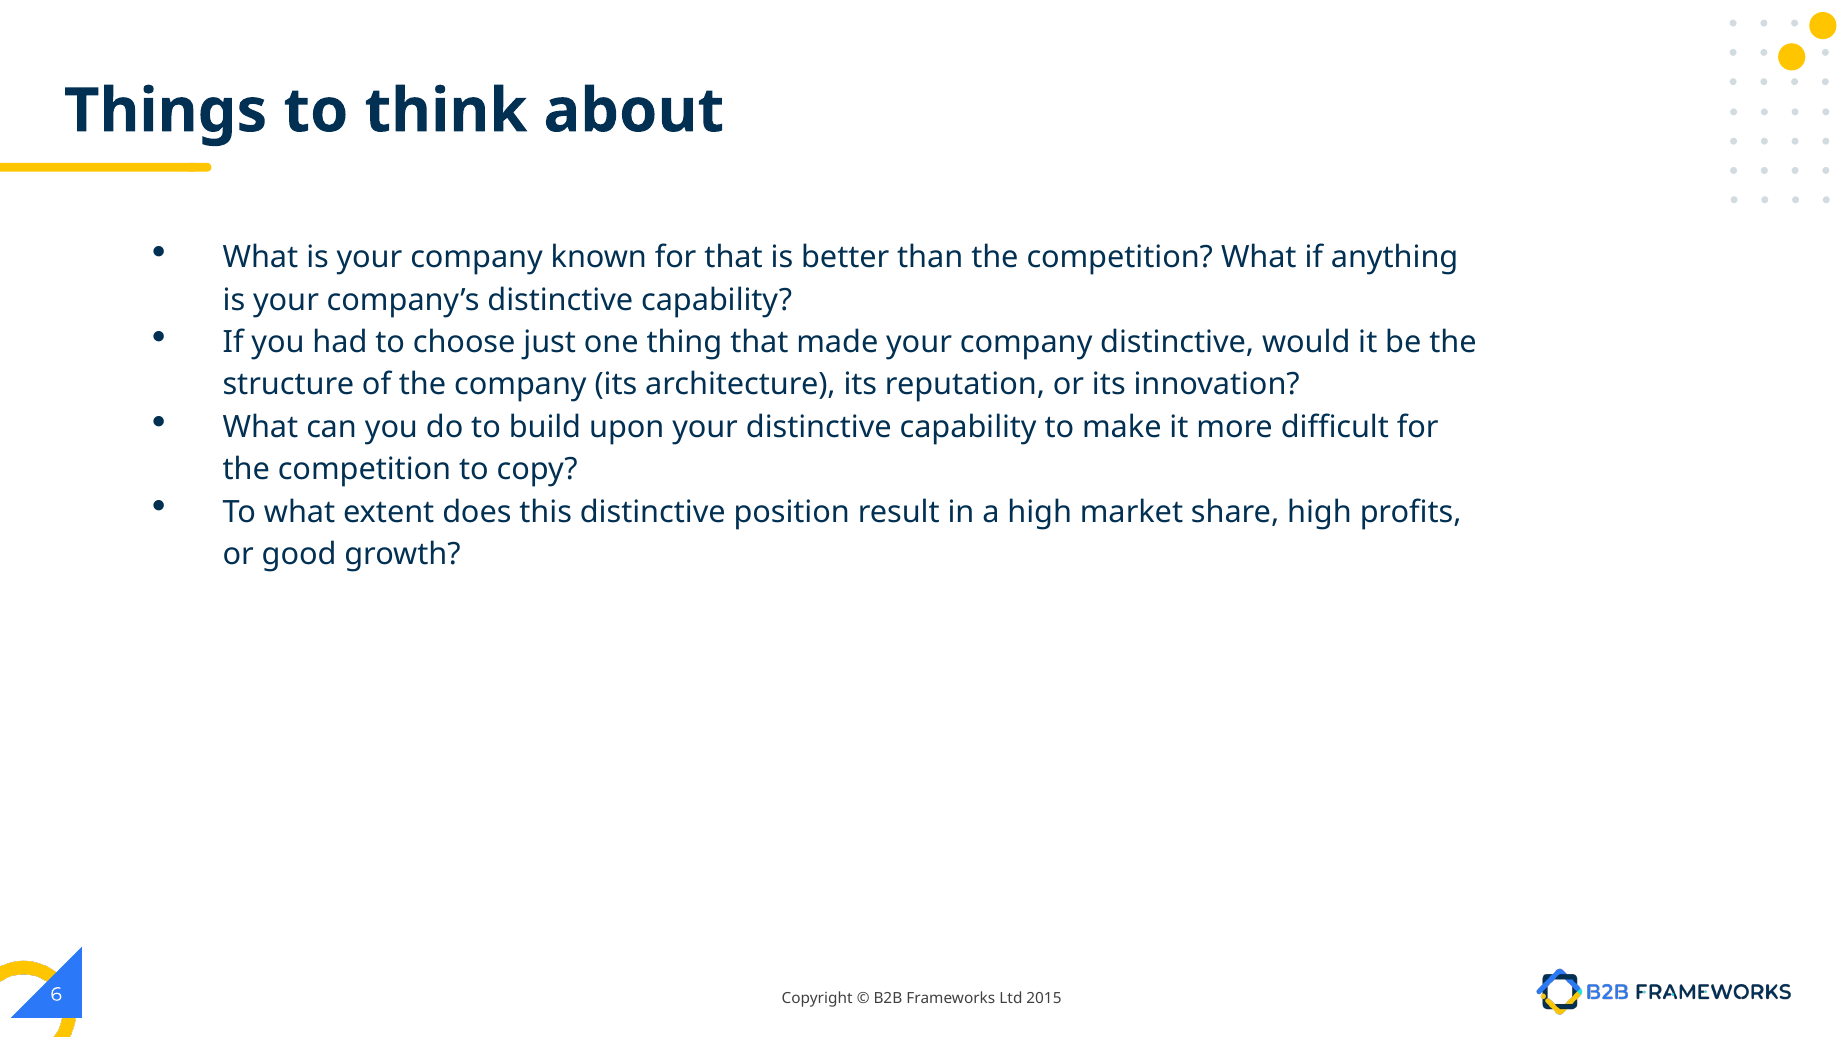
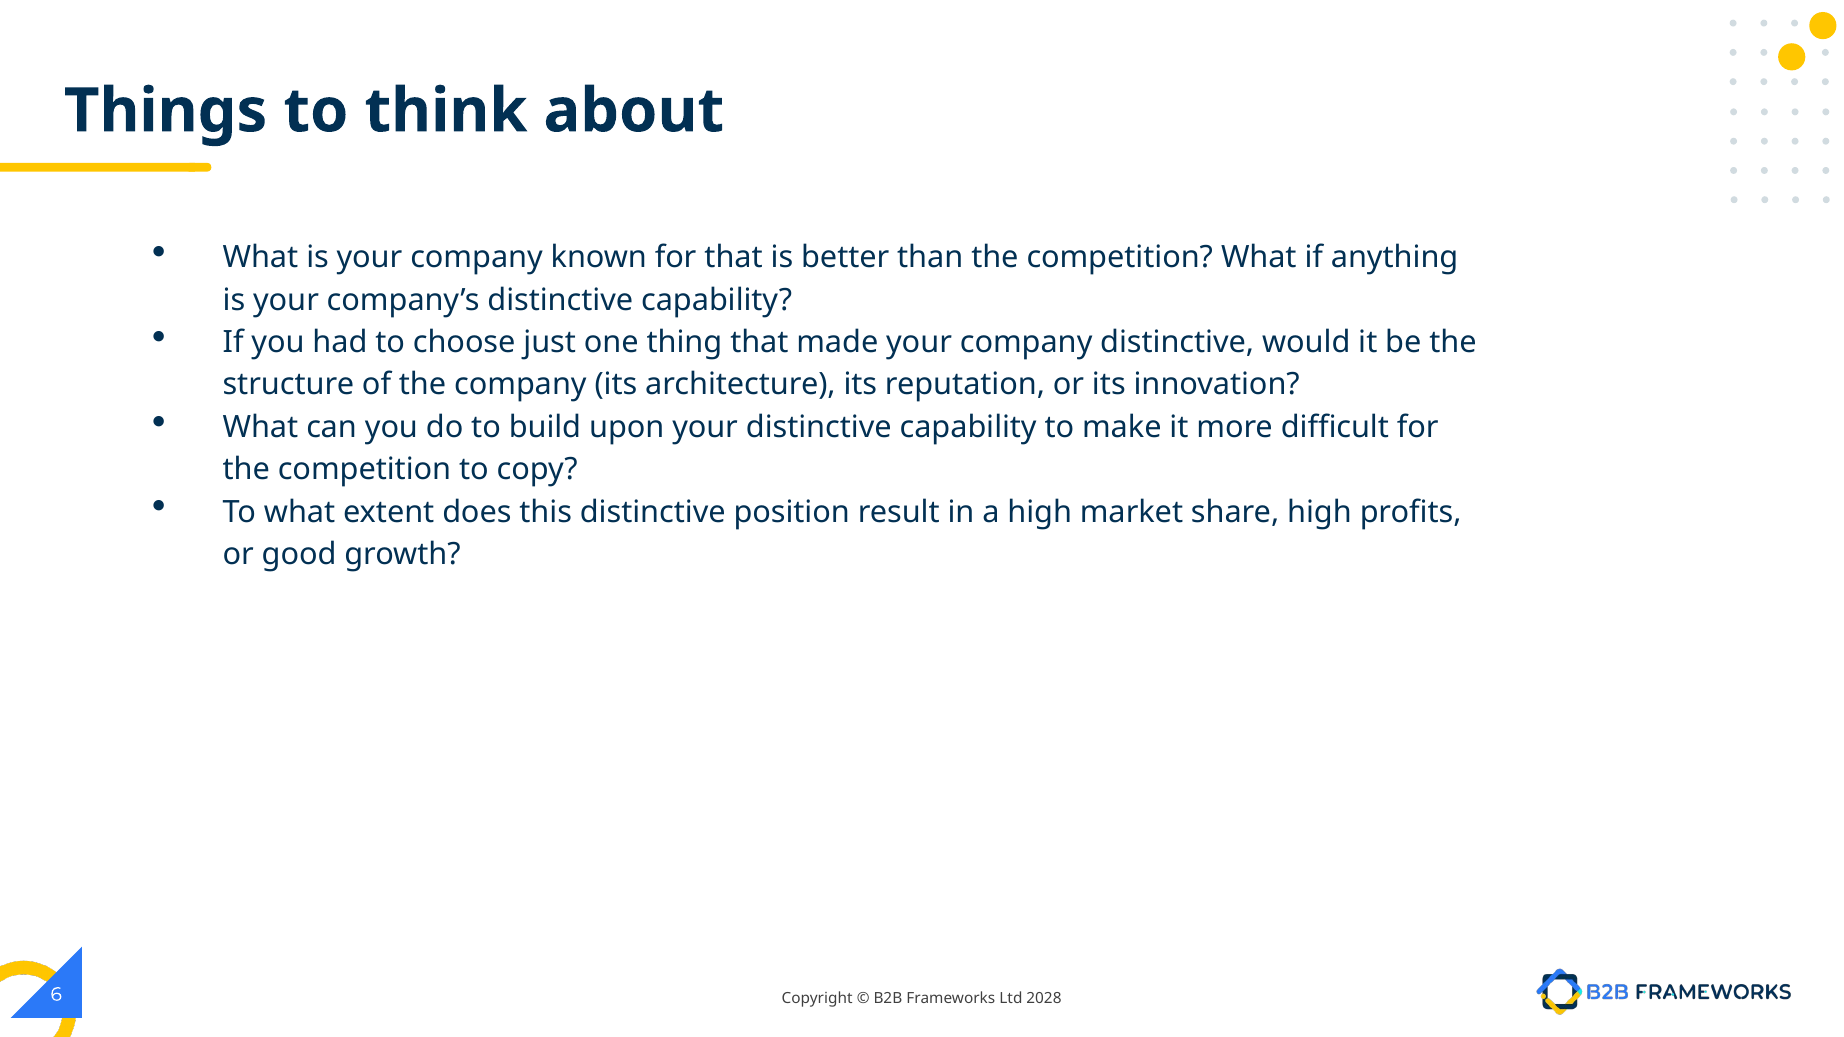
2015: 2015 -> 2028
